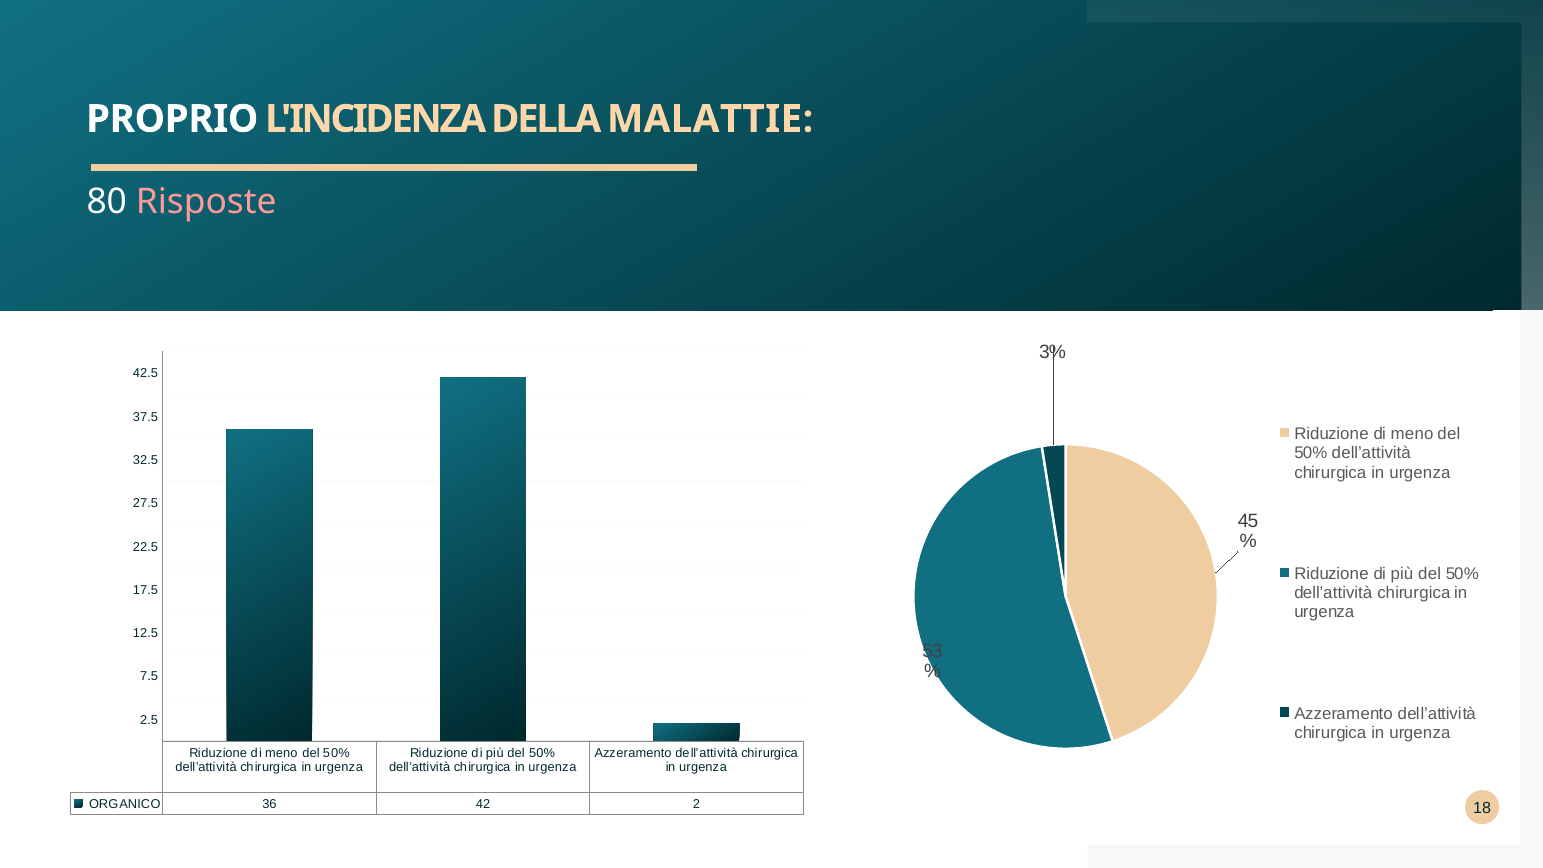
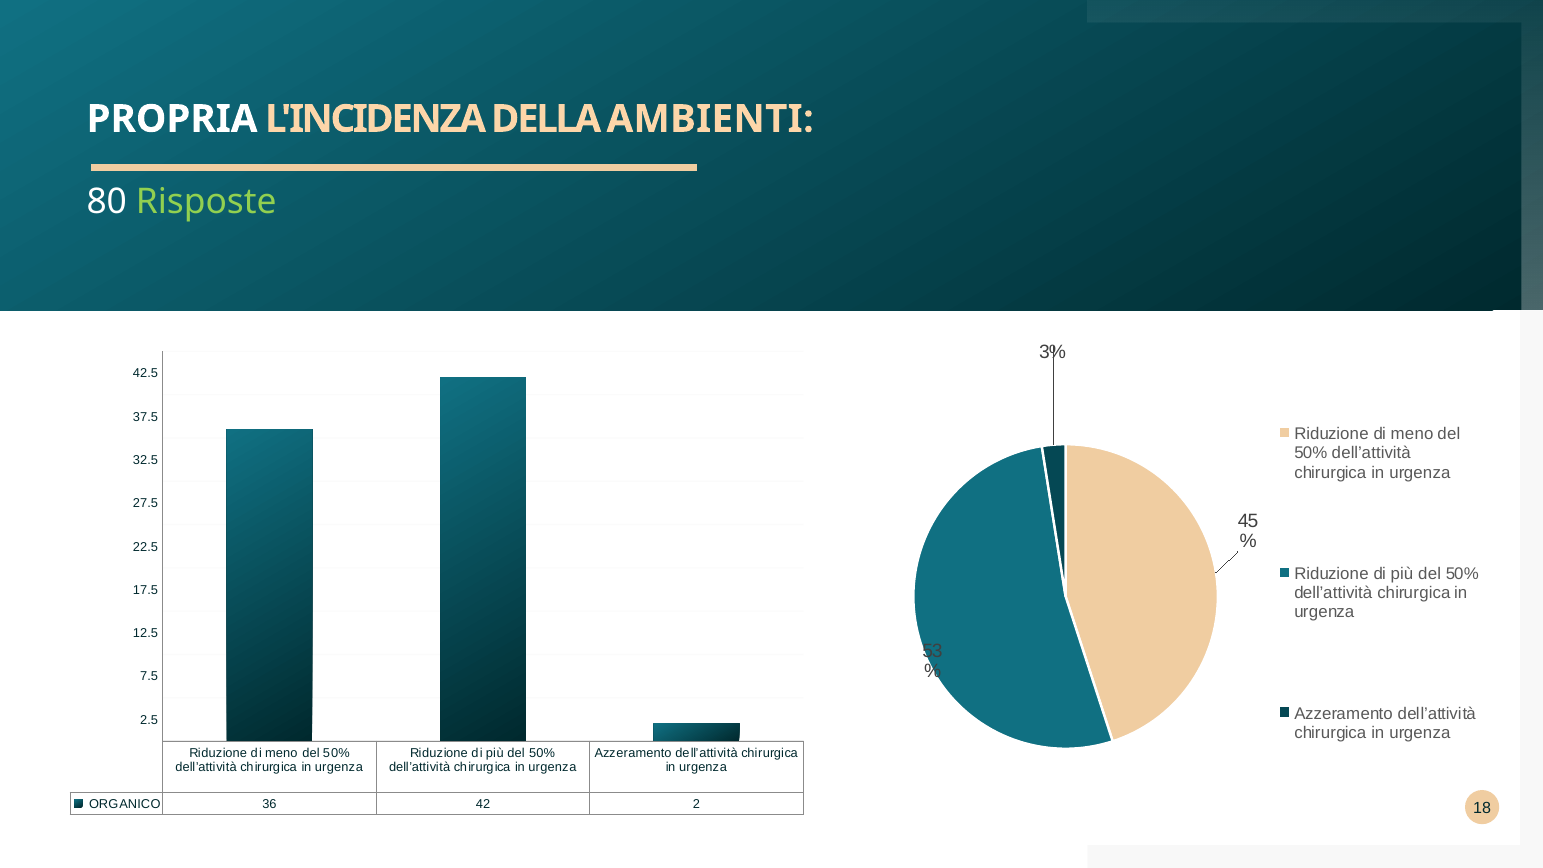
PROPRIO: PROPRIO -> PROPRIA
MALATTIE: MALATTIE -> AMBIENTI
Risposte colour: pink -> light green
